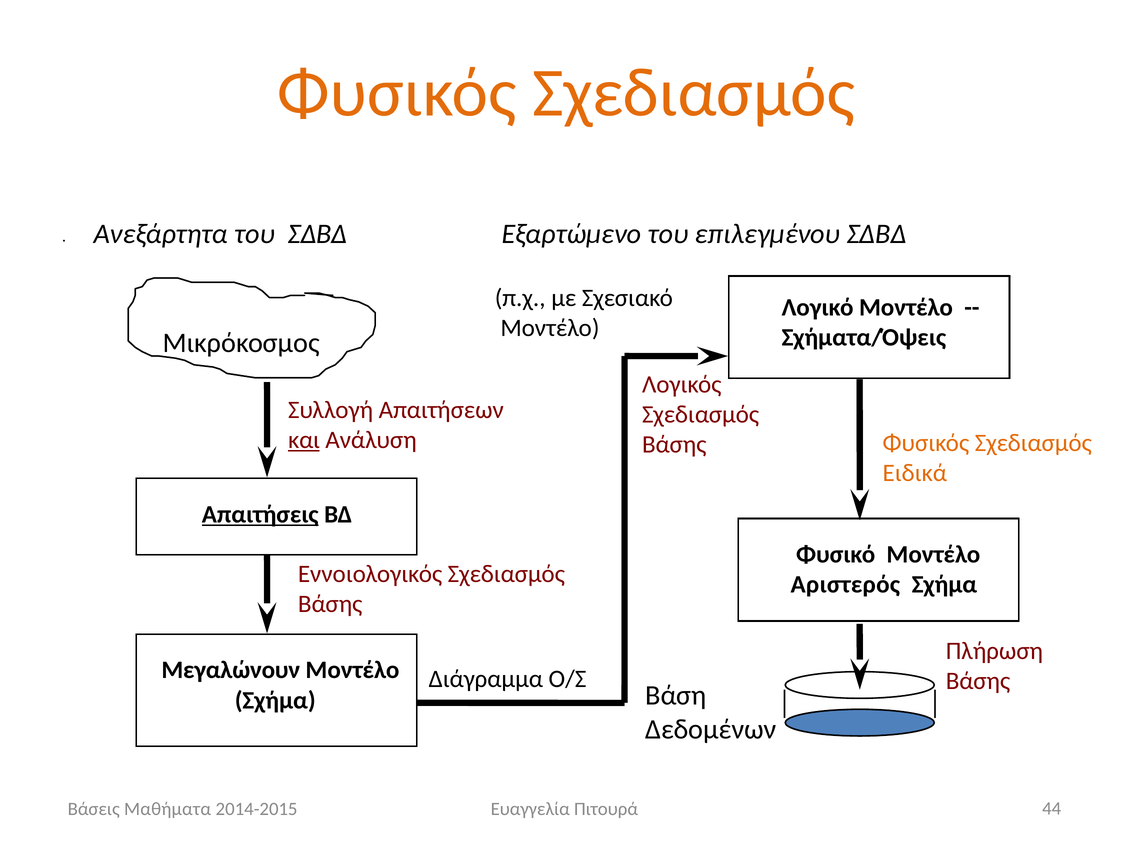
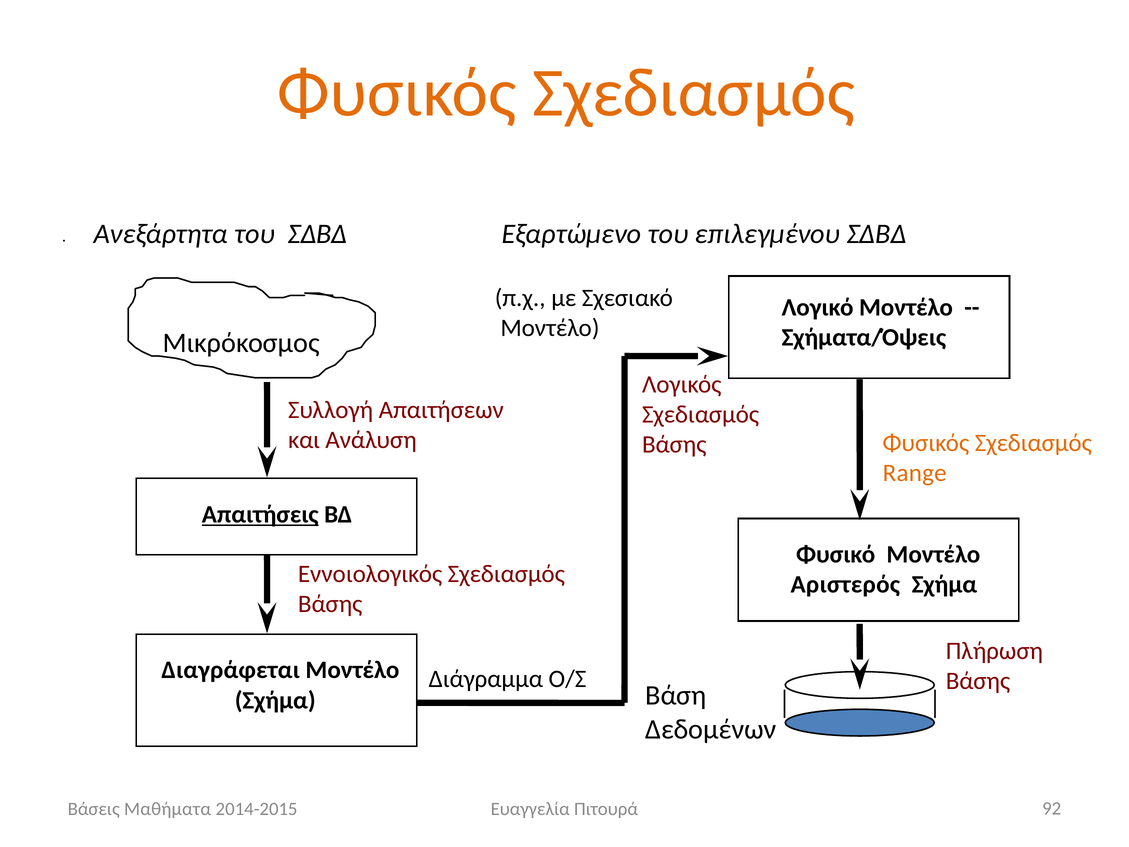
και underline: present -> none
Ειδικά: Ειδικά -> Range
Μεγαλώνουν: Μεγαλώνουν -> Διαγράφεται
44: 44 -> 92
